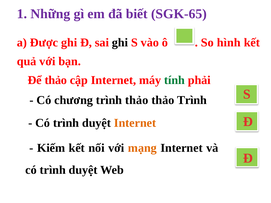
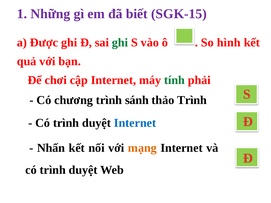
SGK-65: SGK-65 -> SGK-15
ghi at (120, 43) colour: black -> green
Để thảo: thảo -> chơi
trình thảo: thảo -> sánh
Internet at (135, 123) colour: orange -> blue
Kiếm: Kiếm -> Nhấn
